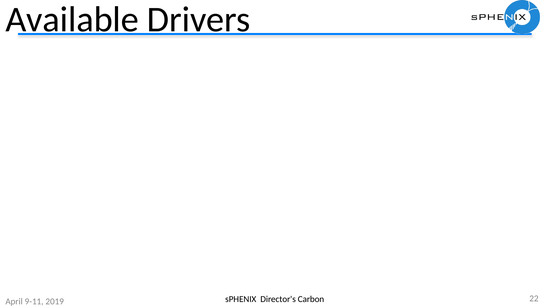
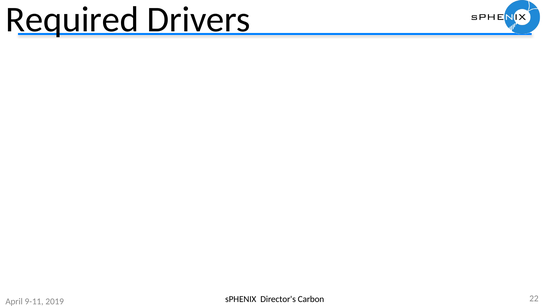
Available: Available -> Required
